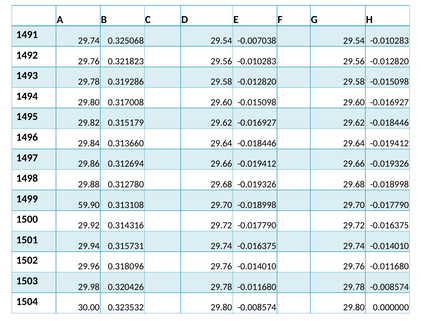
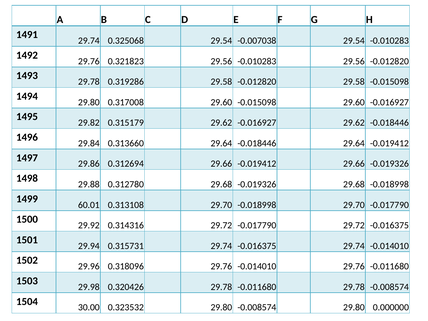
59.90: 59.90 -> 60.01
